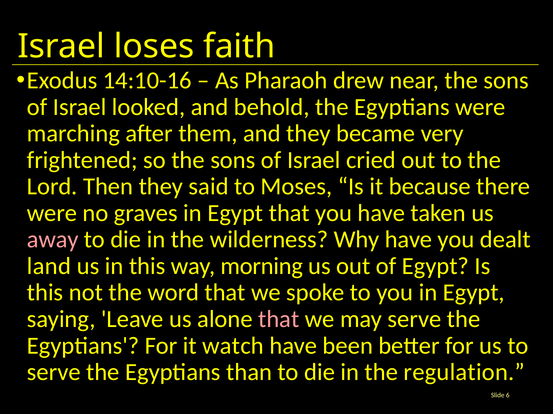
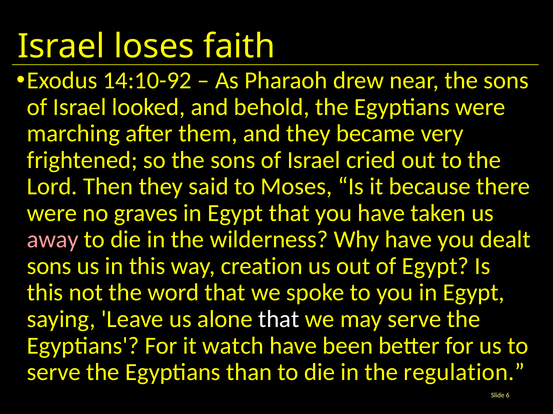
14:10-16: 14:10-16 -> 14:10-92
land at (49, 267): land -> sons
morning: morning -> creation
that at (279, 320) colour: pink -> white
